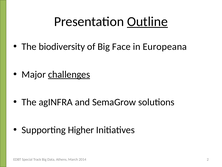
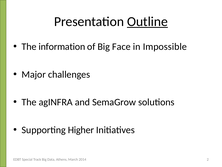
biodiversity: biodiversity -> information
Europeana: Europeana -> Impossible
challenges underline: present -> none
